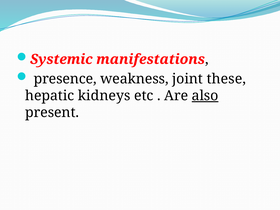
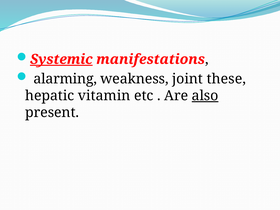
Systemic underline: none -> present
presence: presence -> alarming
kidneys: kidneys -> vitamin
